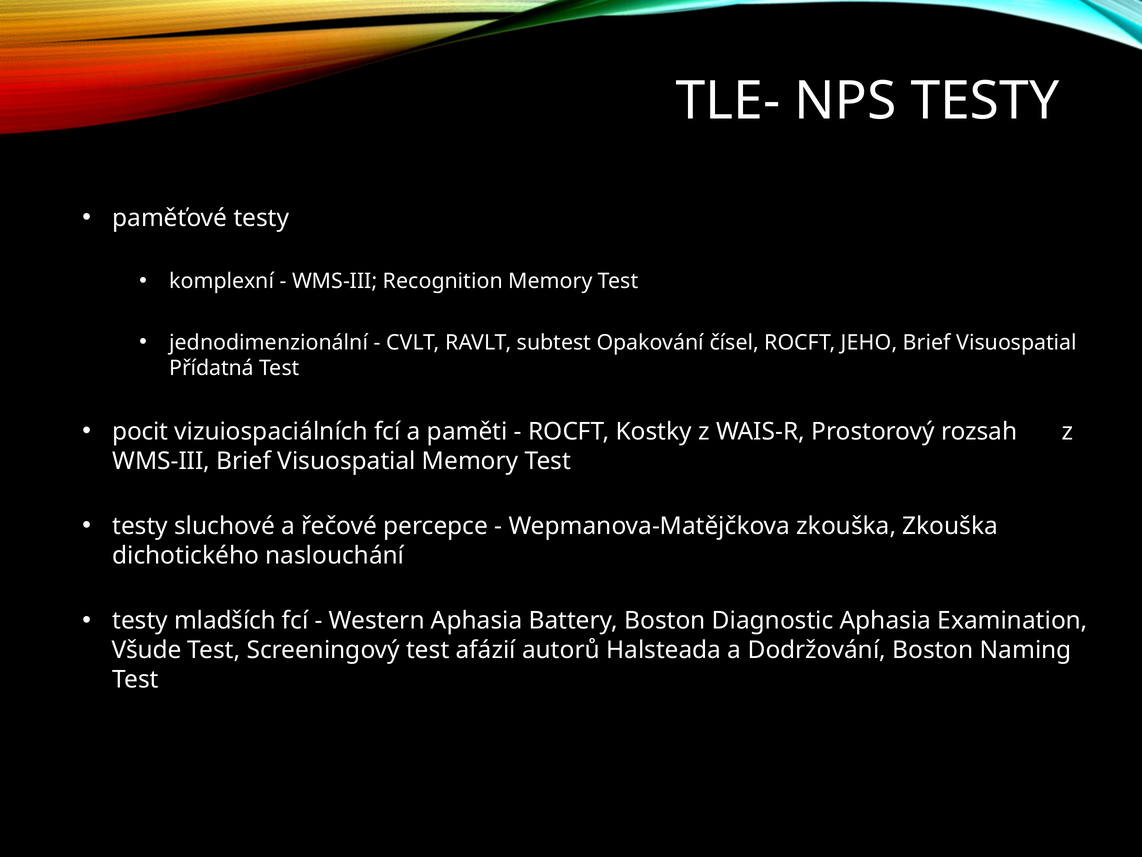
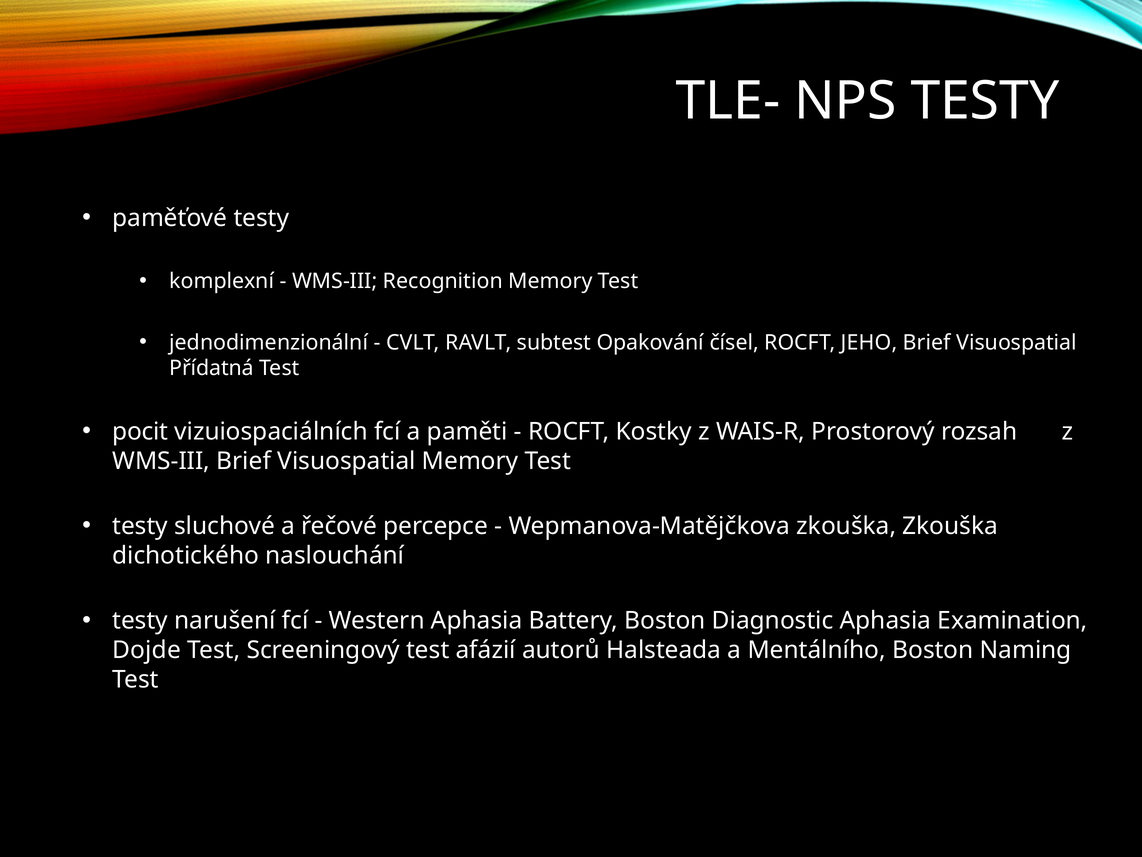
mladších: mladších -> narušení
Všude: Všude -> Dojde
Dodržování: Dodržování -> Mentálního
